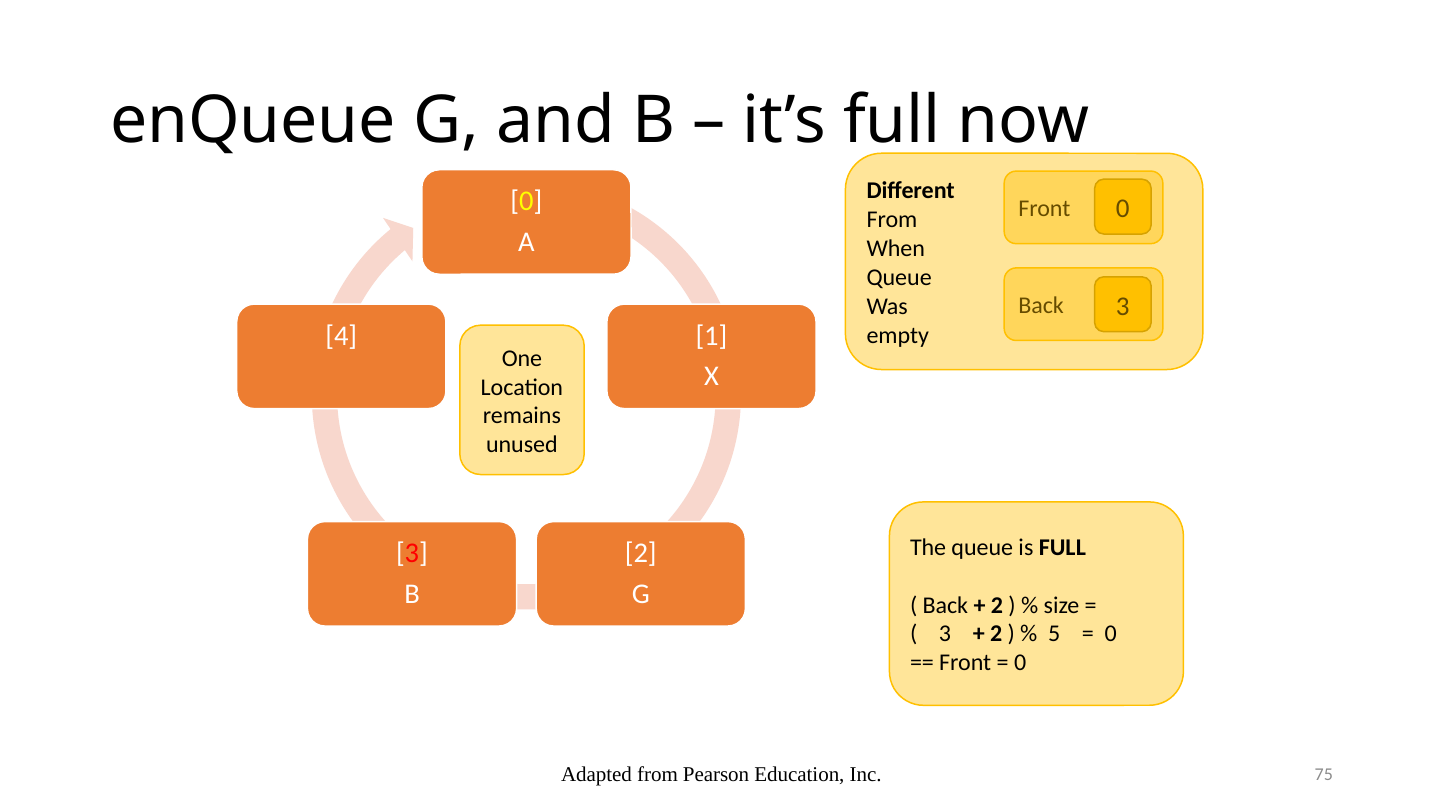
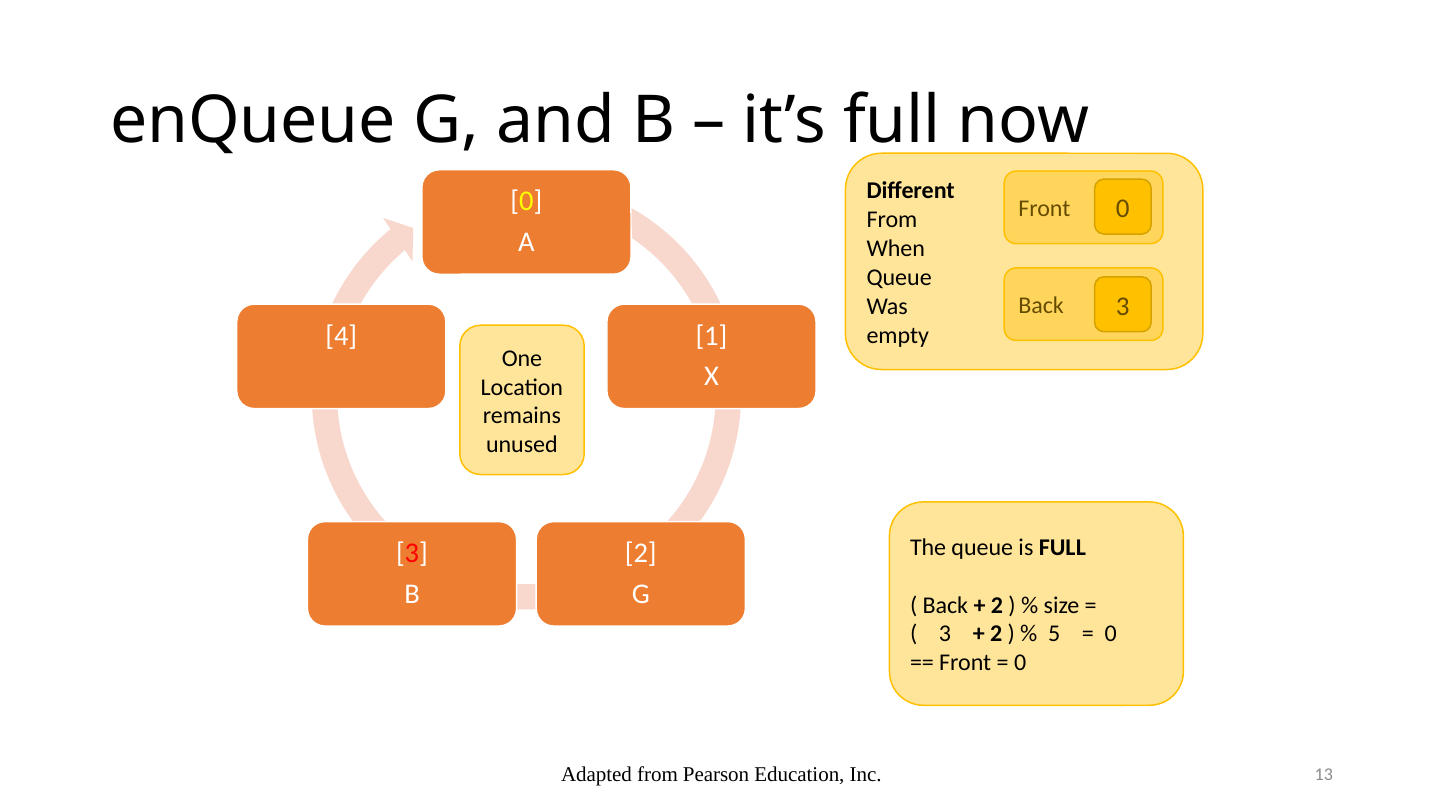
75: 75 -> 13
